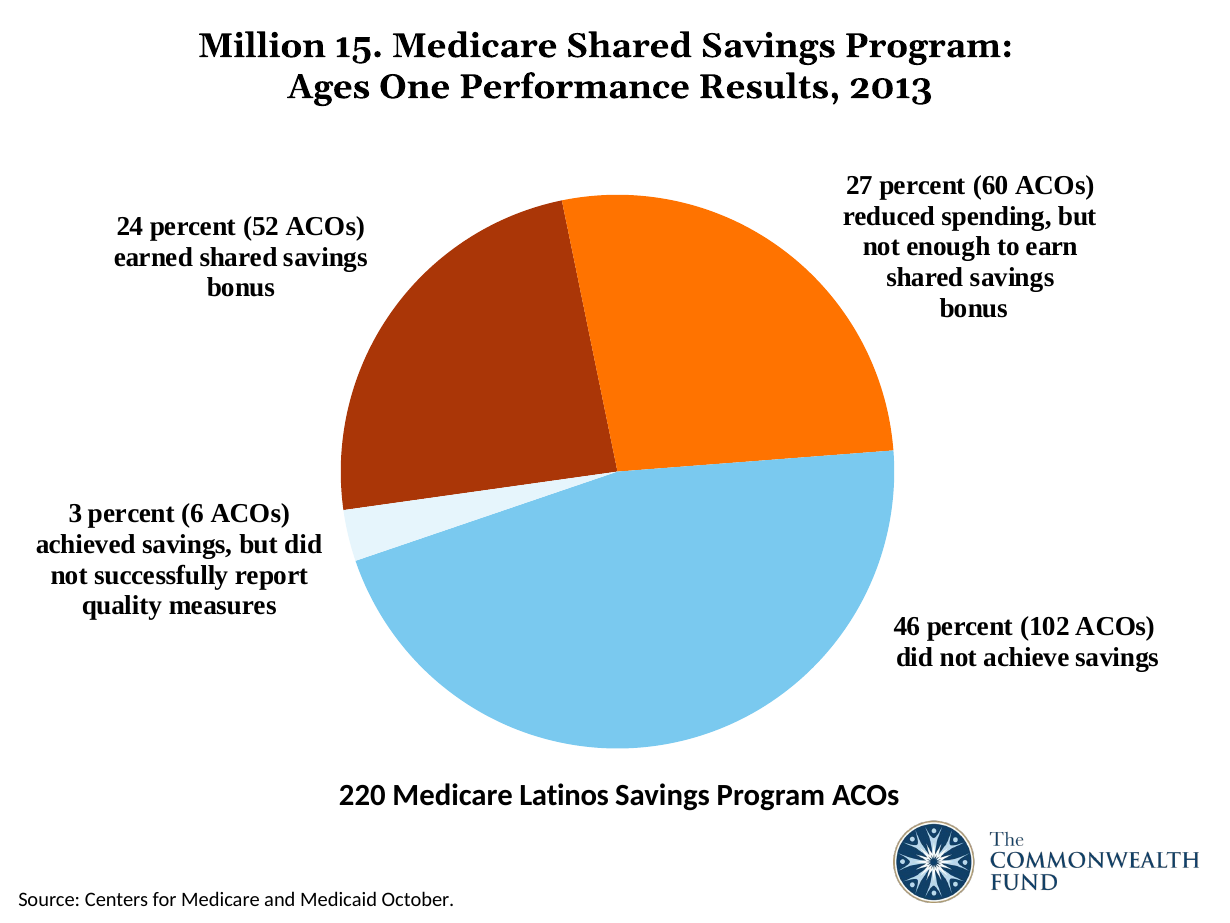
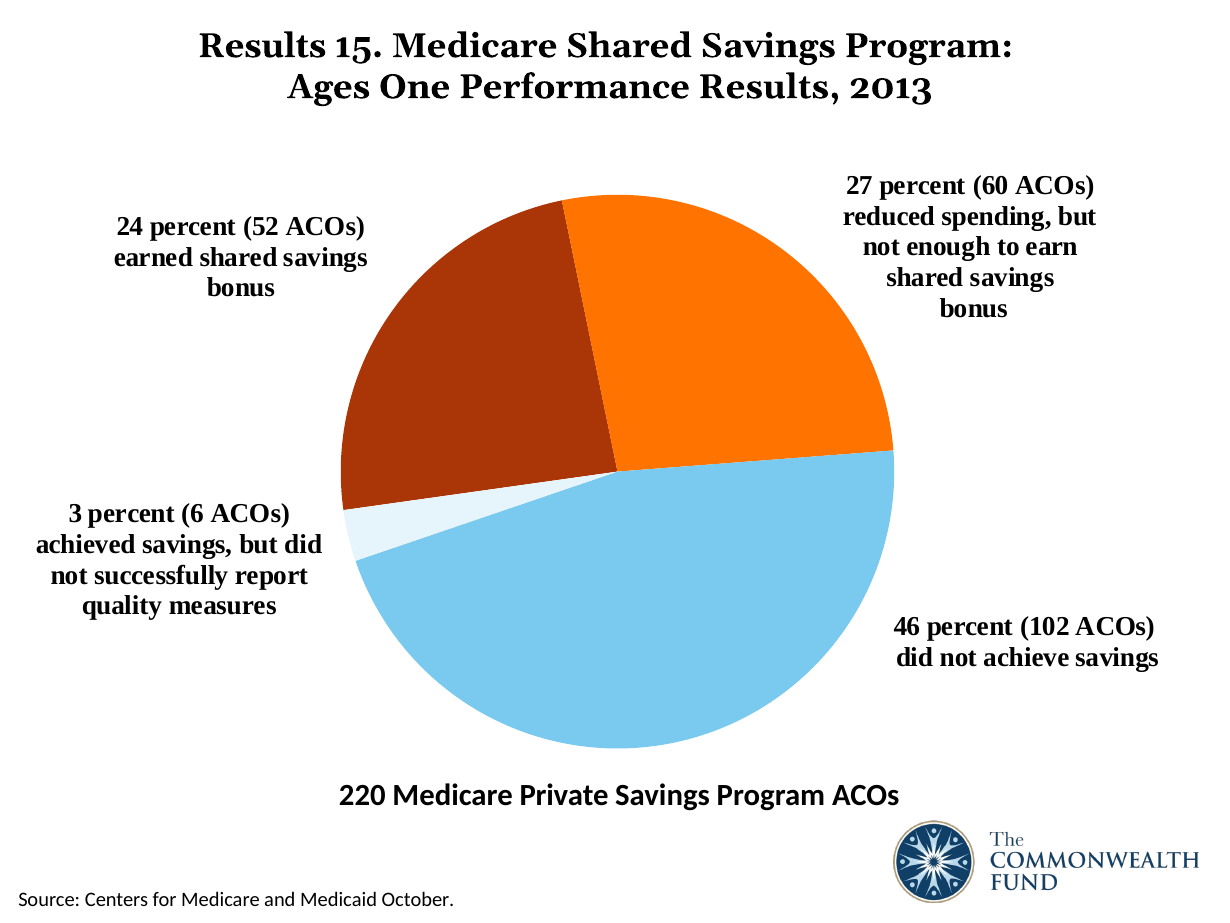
Million at (262, 46): Million -> Results
Latinos: Latinos -> Private
